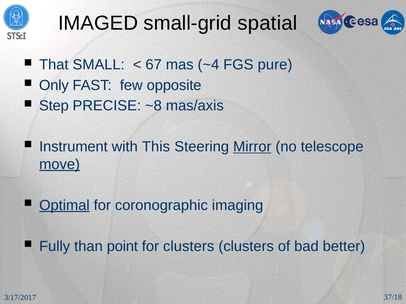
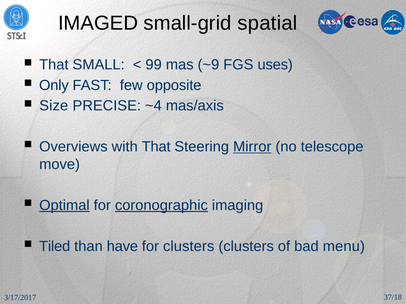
67: 67 -> 99
~4: ~4 -> ~9
pure: pure -> uses
Step: Step -> Size
~8: ~8 -> ~4
Instrument: Instrument -> Overviews
with This: This -> That
move underline: present -> none
coronographic underline: none -> present
Fully: Fully -> Tiled
point: point -> have
better: better -> menu
